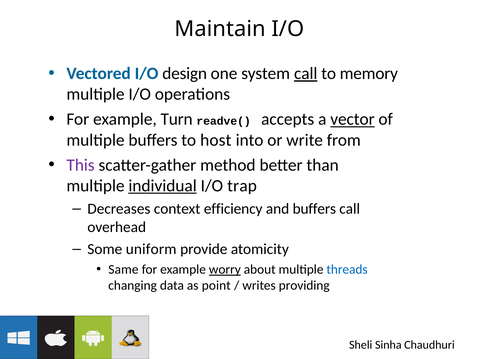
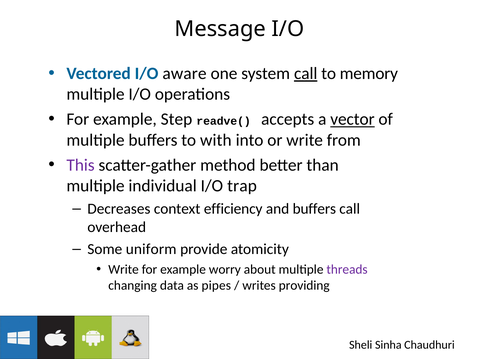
Maintain: Maintain -> Message
design: design -> aware
Turn: Turn -> Step
host: host -> with
individual underline: present -> none
Same at (123, 270): Same -> Write
worry underline: present -> none
threads colour: blue -> purple
point: point -> pipes
